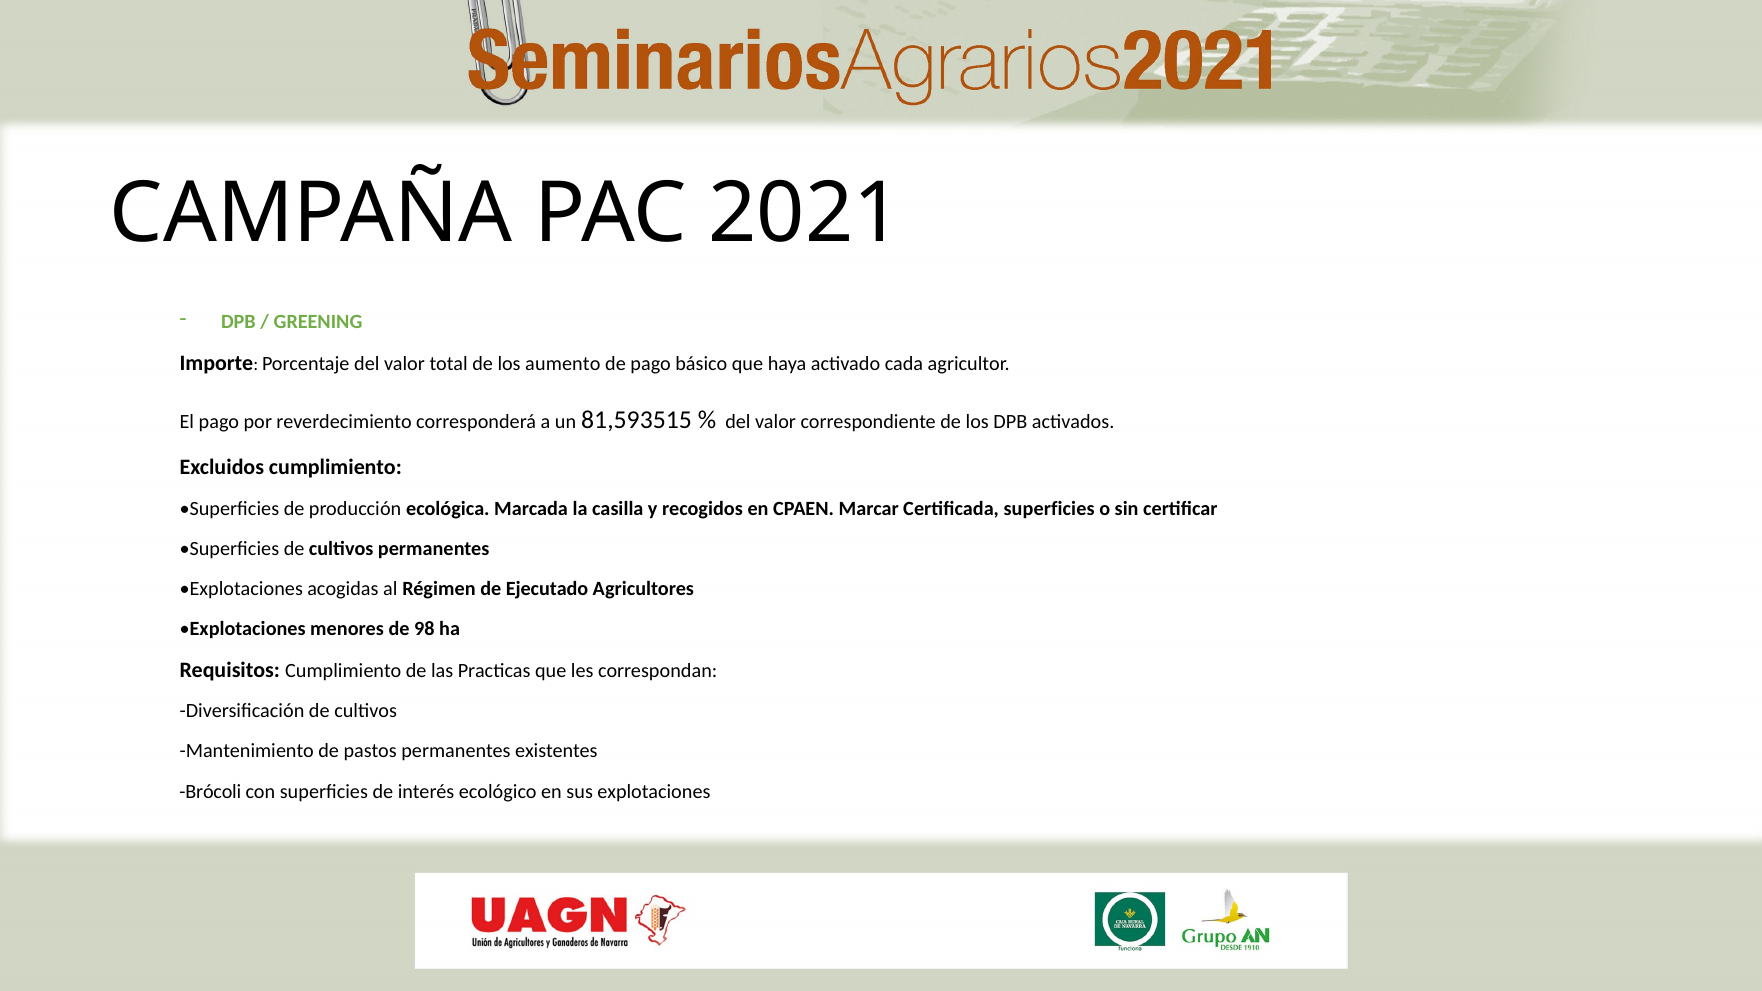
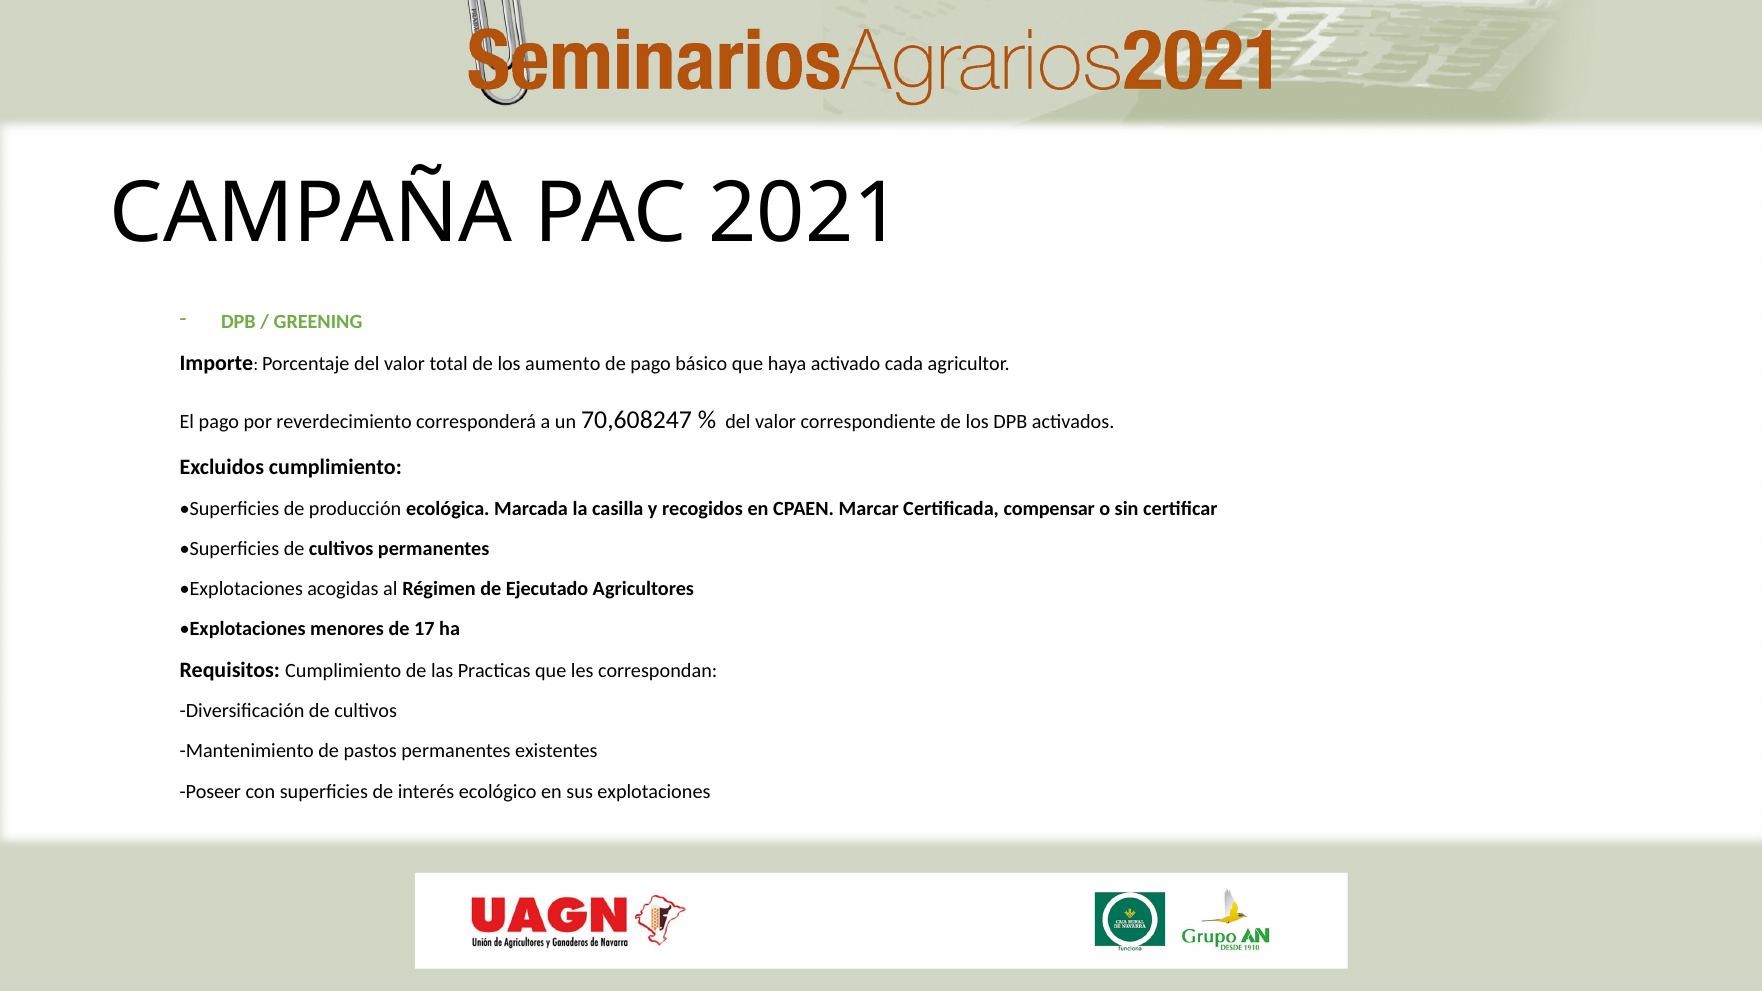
81,593515: 81,593515 -> 70,608247
Certificada superficies: superficies -> compensar
98: 98 -> 17
Brócoli: Brócoli -> Poseer
